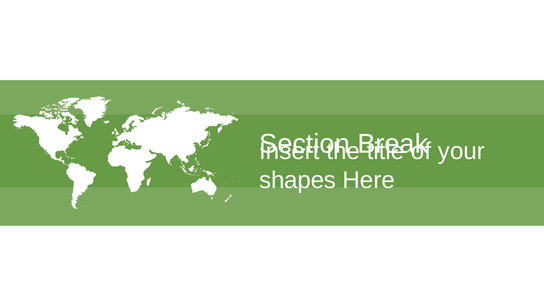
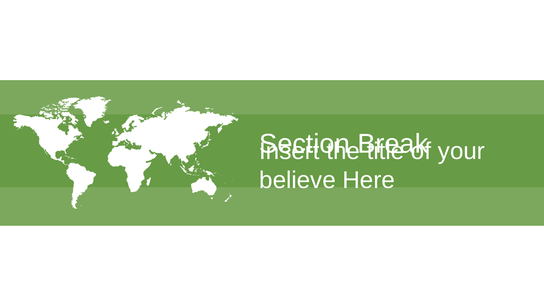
shapes: shapes -> believe
